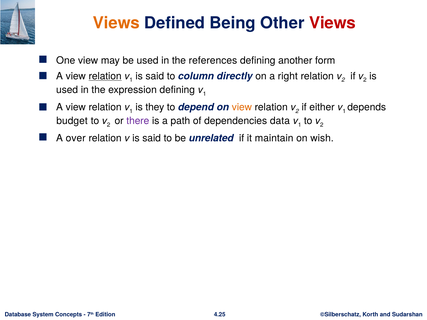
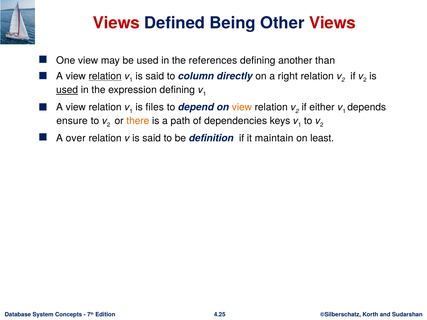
Views at (116, 23) colour: orange -> red
form: form -> than
used at (67, 90) underline: none -> present
they: they -> files
budget: budget -> ensure
there colour: purple -> orange
data: data -> keys
unrelated: unrelated -> definition
wish: wish -> least
